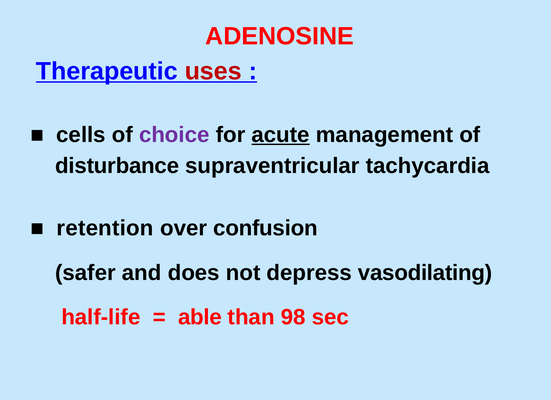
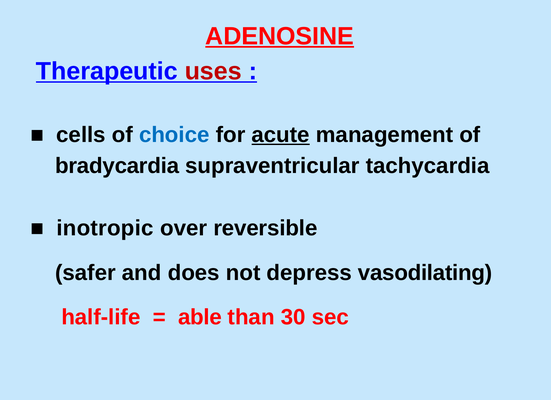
ADENOSINE underline: none -> present
choice colour: purple -> blue
disturbance: disturbance -> bradycardia
retention: retention -> inotropic
confusion: confusion -> reversible
98: 98 -> 30
